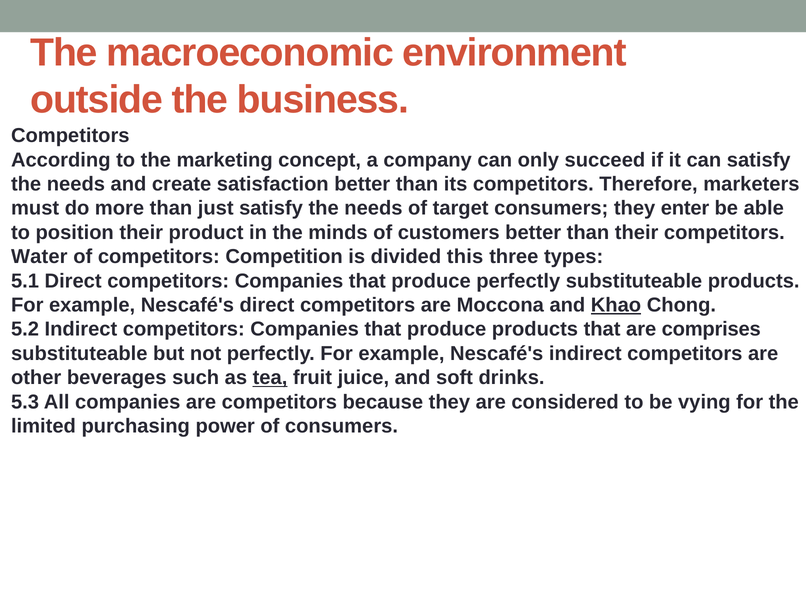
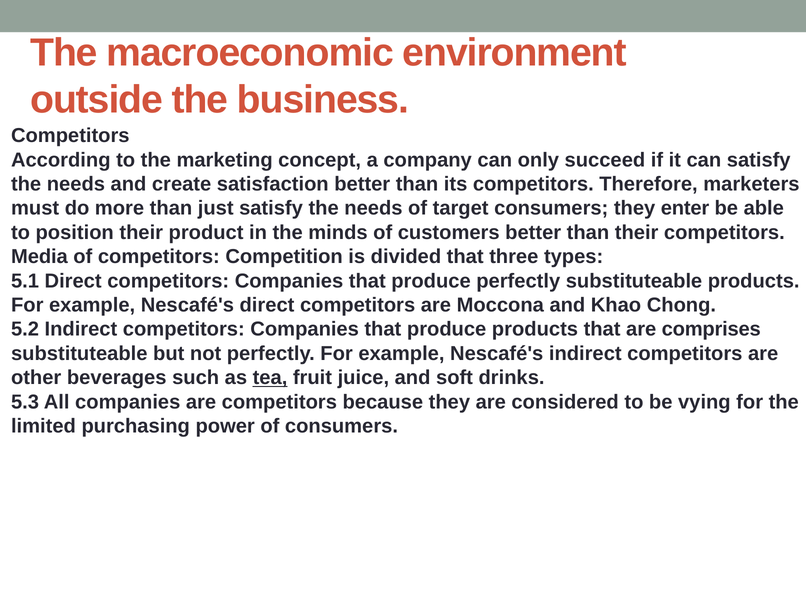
Water: Water -> Media
divided this: this -> that
Khao underline: present -> none
